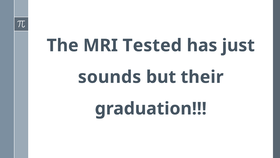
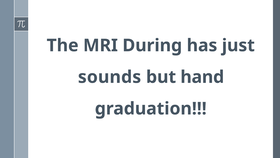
Tested: Tested -> During
their: their -> hand
